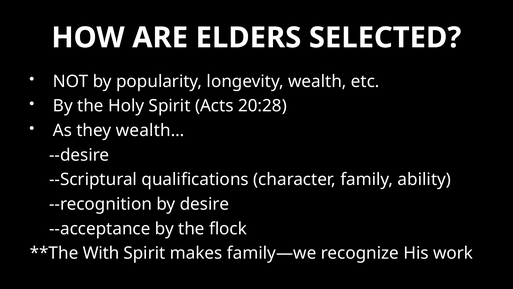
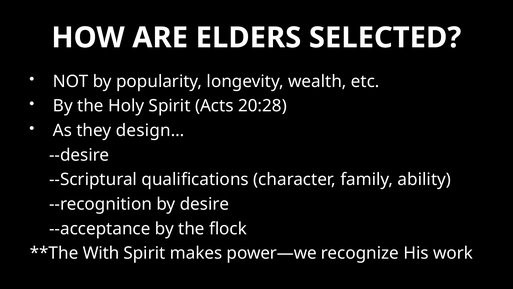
wealth…: wealth… -> design…
family—we: family—we -> power—we
